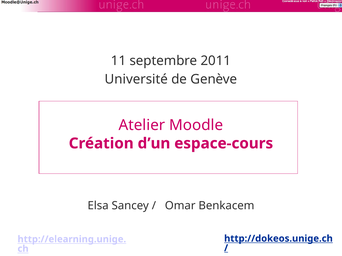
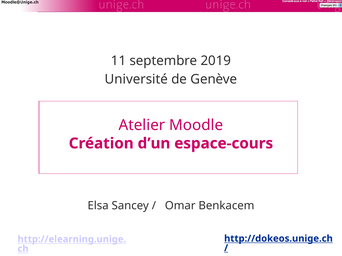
2011: 2011 -> 2019
